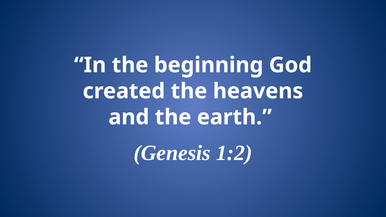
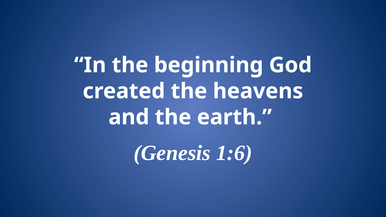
1:2: 1:2 -> 1:6
